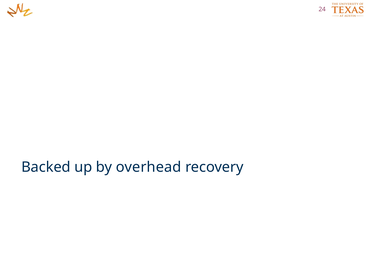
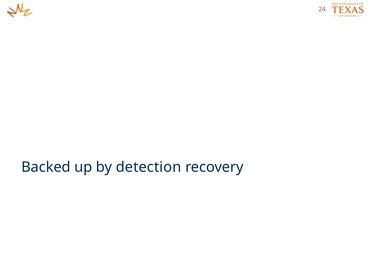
overhead: overhead -> detection
